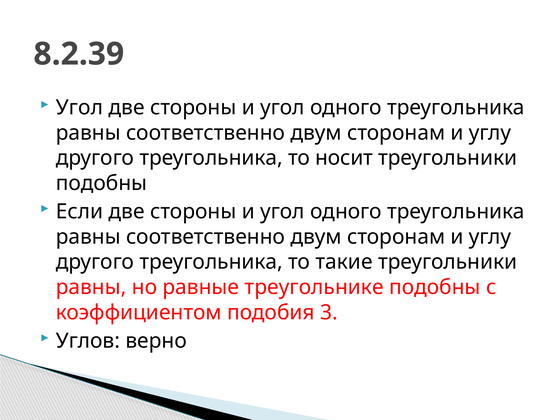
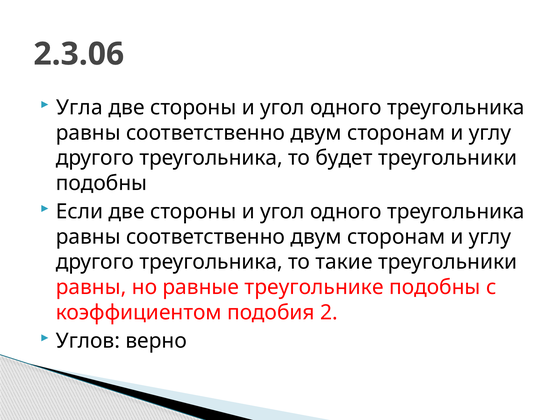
8.2.39: 8.2.39 -> 2.3.06
Угол at (79, 107): Угол -> Угла
носит: носит -> будет
3: 3 -> 2
